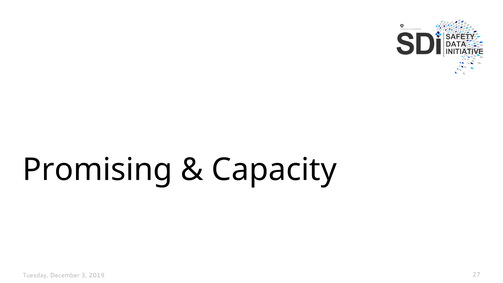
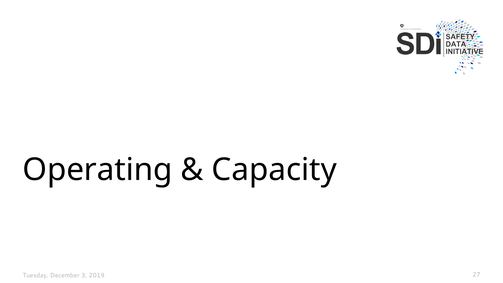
Promising: Promising -> Operating
